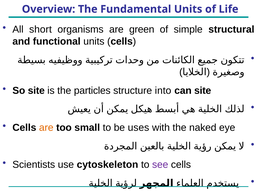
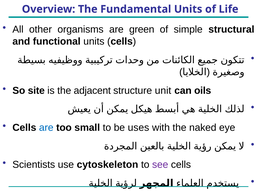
short: short -> other
particles: particles -> adjacent
into: into -> unit
can site: site -> oils
are at (46, 127) colour: orange -> blue
